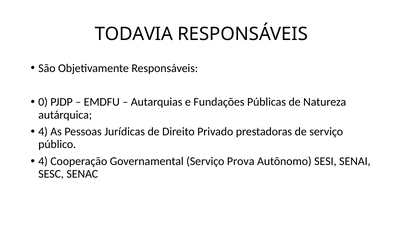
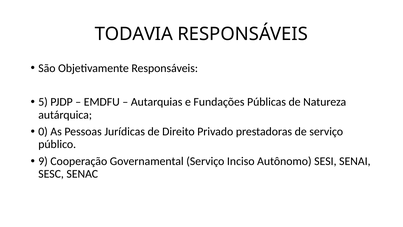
0: 0 -> 5
4 at (43, 132): 4 -> 0
4 at (43, 161): 4 -> 9
Prova: Prova -> Inciso
